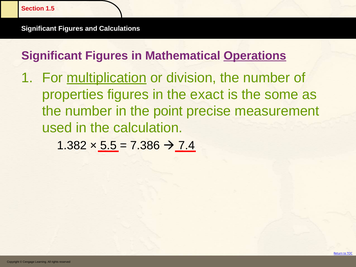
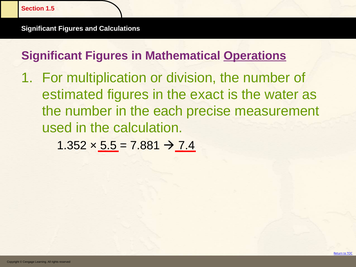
multiplication underline: present -> none
properties: properties -> estimated
some: some -> water
point: point -> each
1.382: 1.382 -> 1.352
7.386: 7.386 -> 7.881
